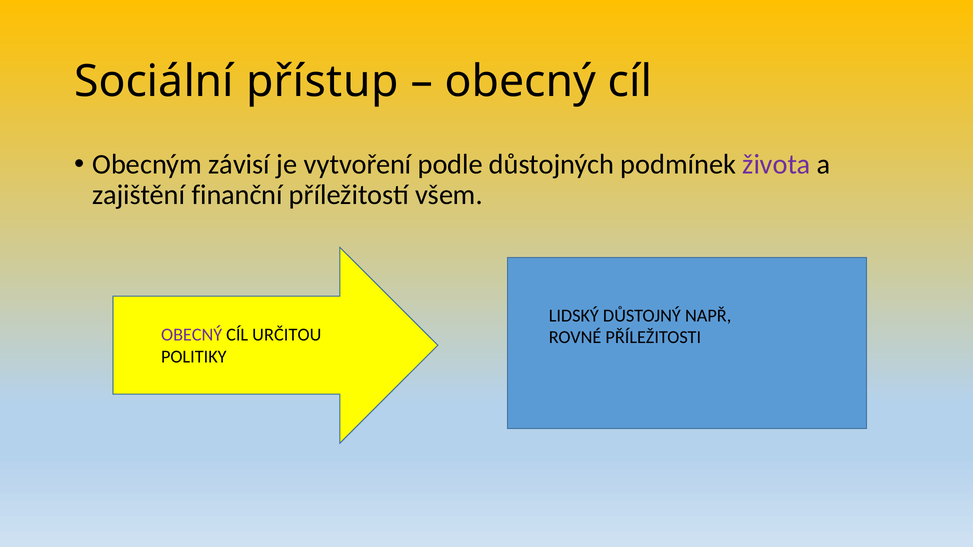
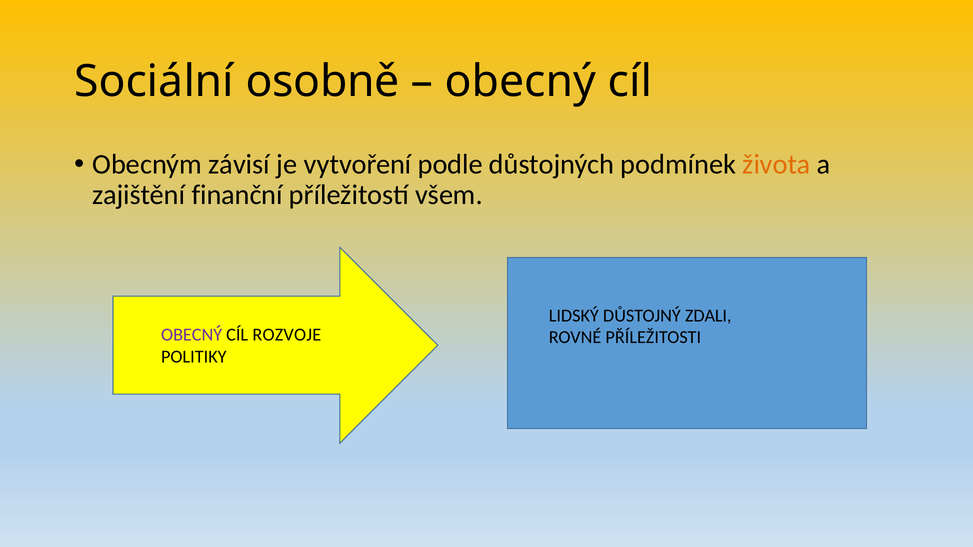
přístup: přístup -> osobně
života colour: purple -> orange
NAPŘ: NAPŘ -> ZDALI
URČITOU: URČITOU -> ROZVOJE
